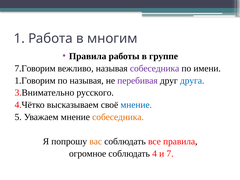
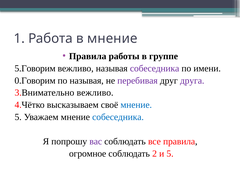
в многим: многим -> мнение
7.Говорим: 7.Говорим -> 5.Говорим
1.Говорим: 1.Говорим -> 0.Говорим
друга colour: blue -> purple
3.Внимательно русского: русского -> вежливо
собеседника at (118, 117) colour: orange -> blue
вас colour: orange -> purple
4: 4 -> 2
и 7: 7 -> 5
